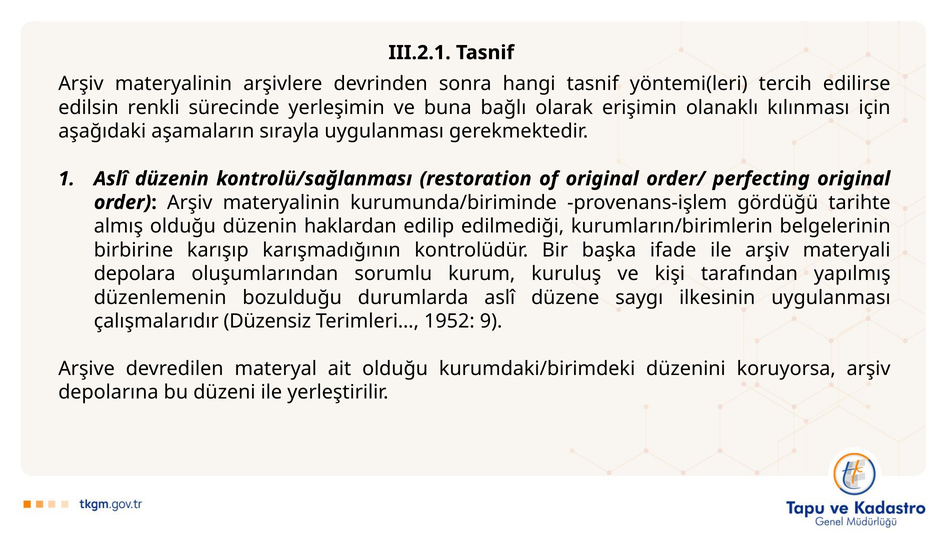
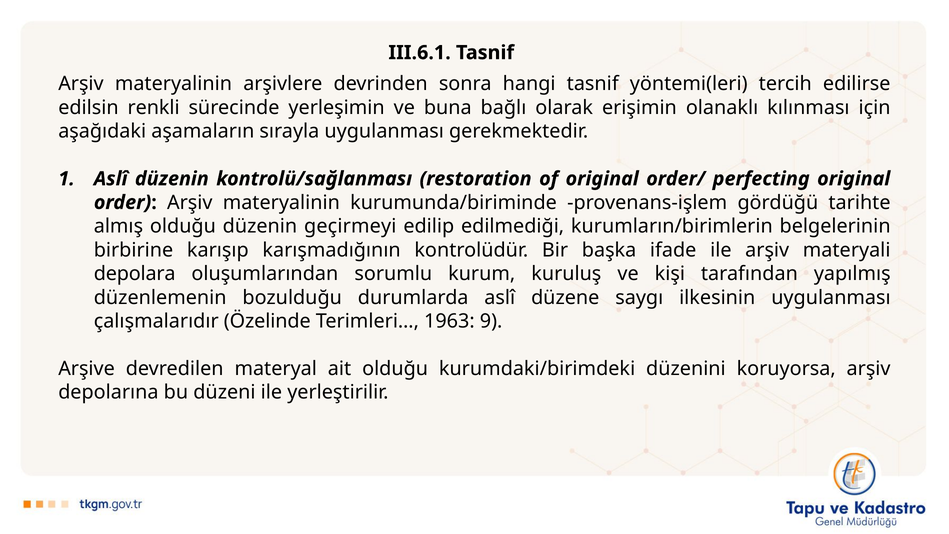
III.2.1: III.2.1 -> III.6.1
haklardan: haklardan -> geçirmeyi
Düzensiz: Düzensiz -> Özelinde
1952: 1952 -> 1963
